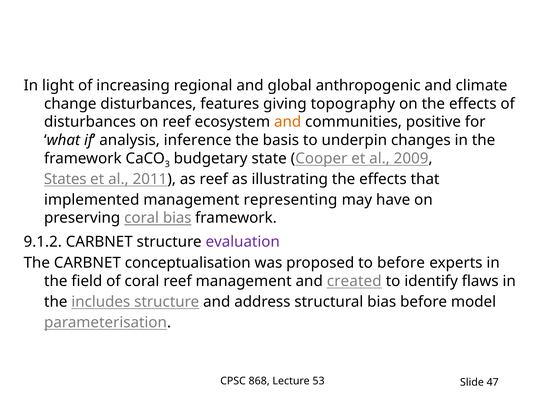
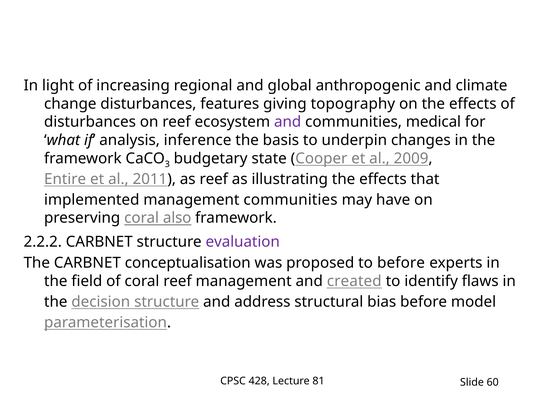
and at (288, 122) colour: orange -> purple
positive: positive -> medical
States: States -> Entire
management representing: representing -> communities
coral bias: bias -> also
9.1.2: 9.1.2 -> 2.2.2
includes: includes -> decision
868: 868 -> 428
53: 53 -> 81
47: 47 -> 60
